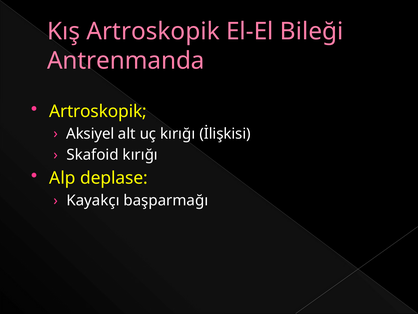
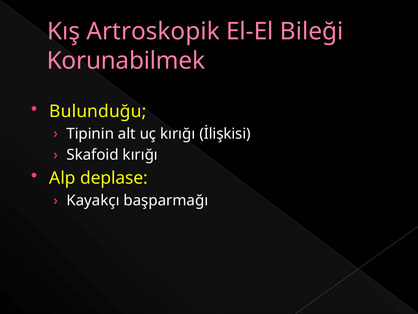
Antrenmanda: Antrenmanda -> Korunabilmek
Artroskopik at (98, 111): Artroskopik -> Bulunduğu
Aksiyel: Aksiyel -> Tipinin
